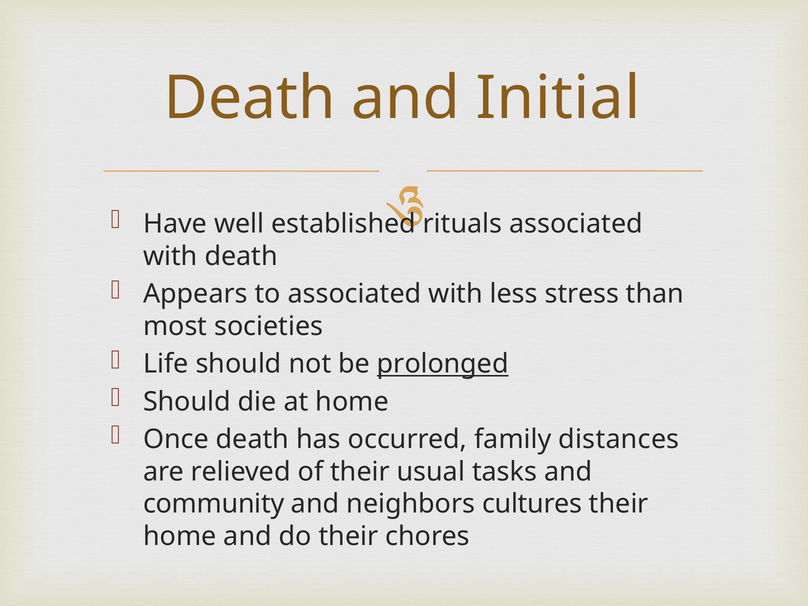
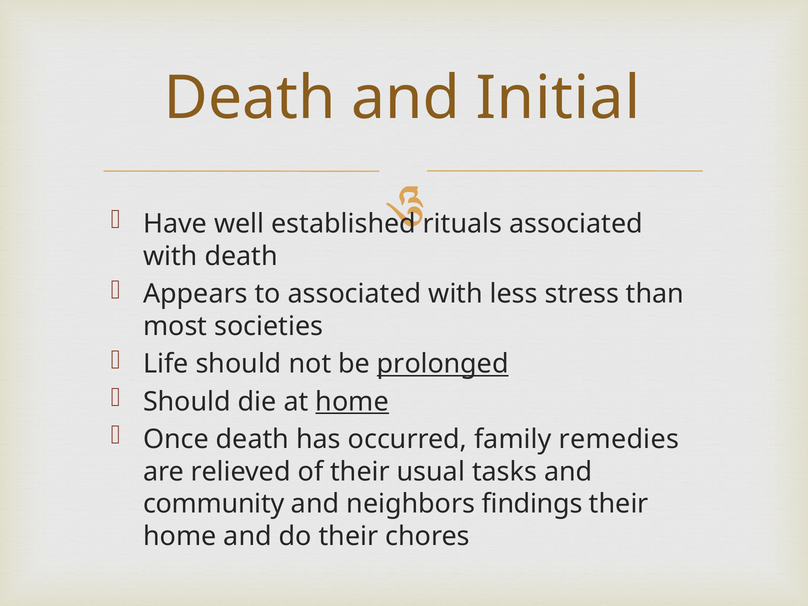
home at (352, 402) underline: none -> present
distances: distances -> remedies
cultures: cultures -> findings
